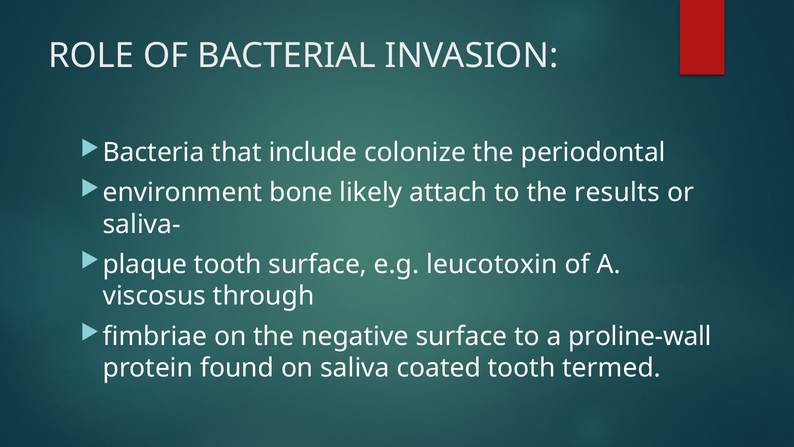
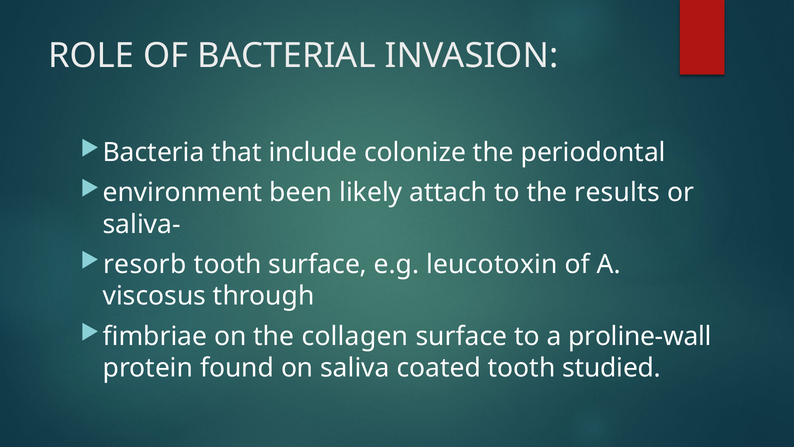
bone: bone -> been
plaque: plaque -> resorb
negative: negative -> collagen
termed: termed -> studied
